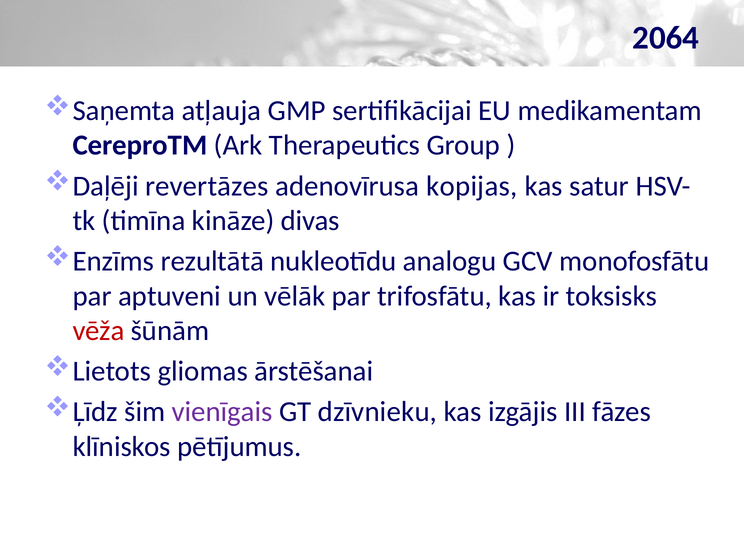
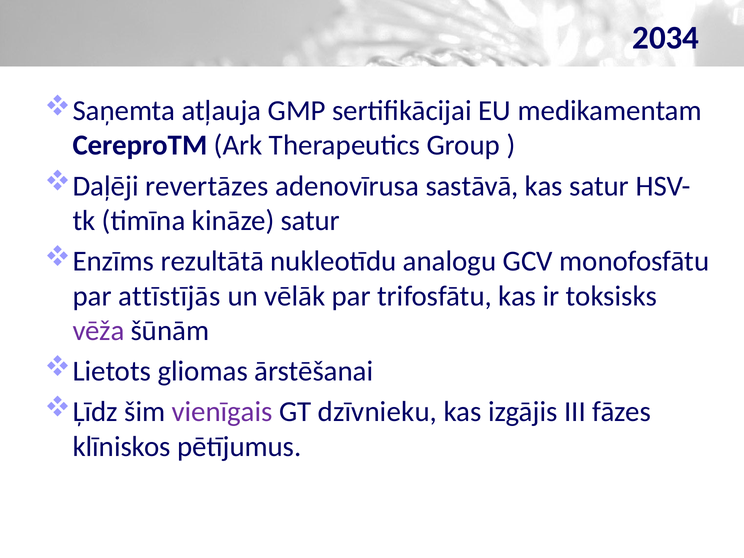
2064: 2064 -> 2034
kopijas: kopijas -> sastāvā
kināze divas: divas -> satur
aptuveni: aptuveni -> attīstījās
vēža colour: red -> purple
